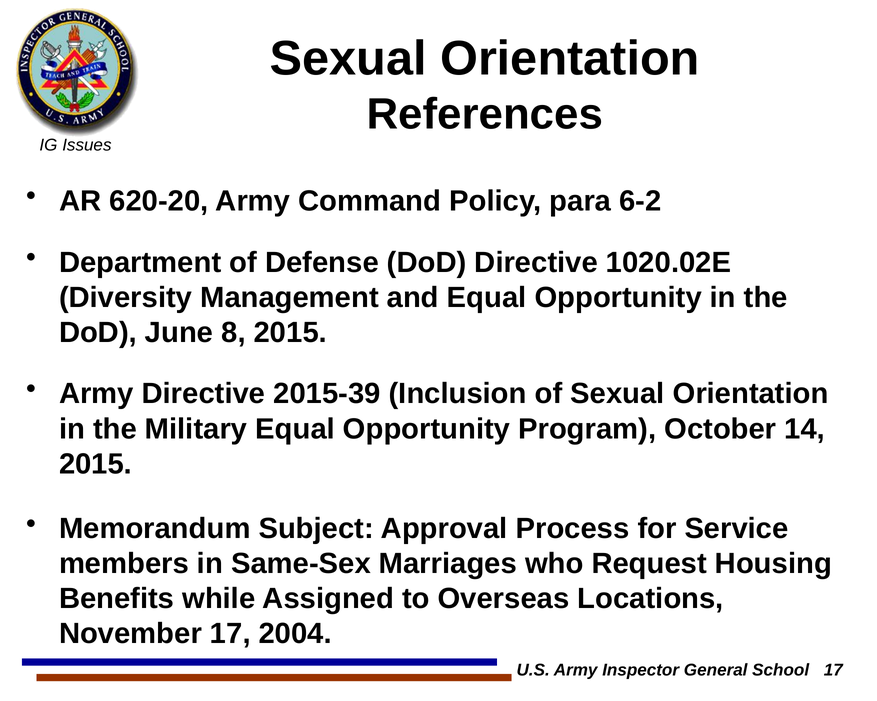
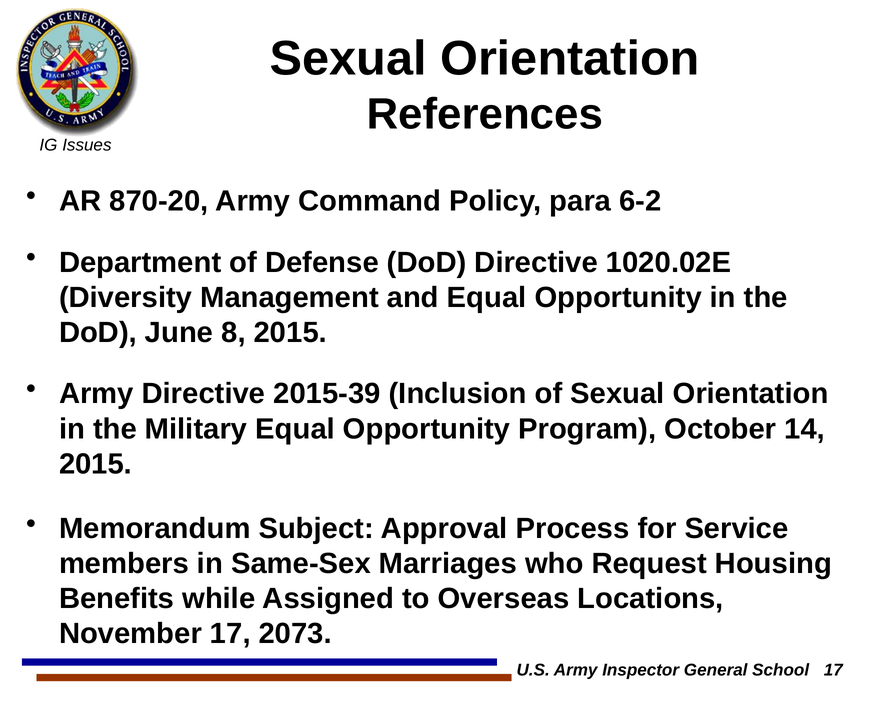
620-20: 620-20 -> 870-20
2004: 2004 -> 2073
